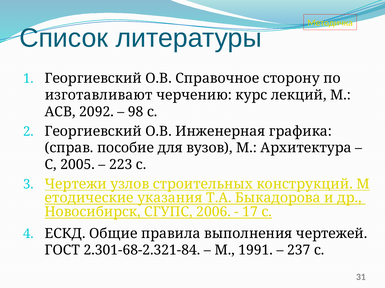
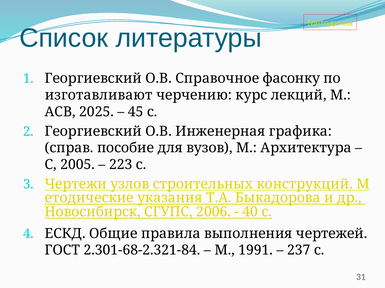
сторону: сторону -> фасонку
2092: 2092 -> 2025
98: 98 -> 45
17: 17 -> 40
